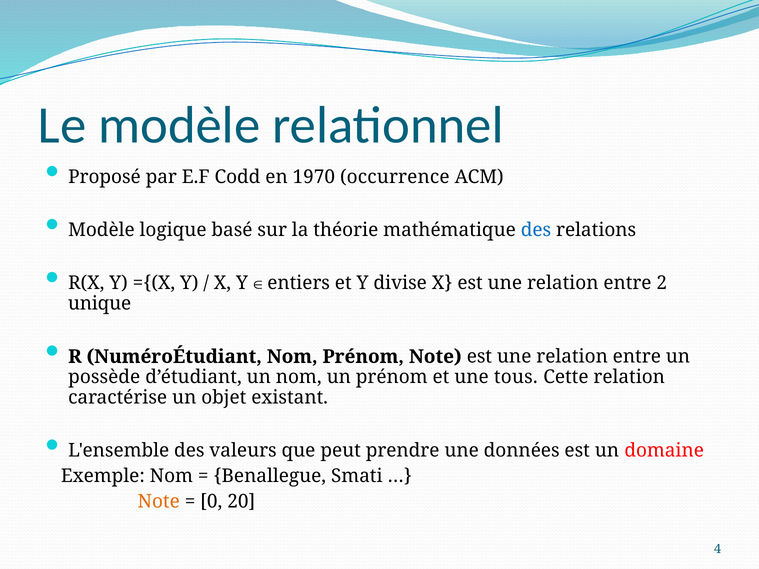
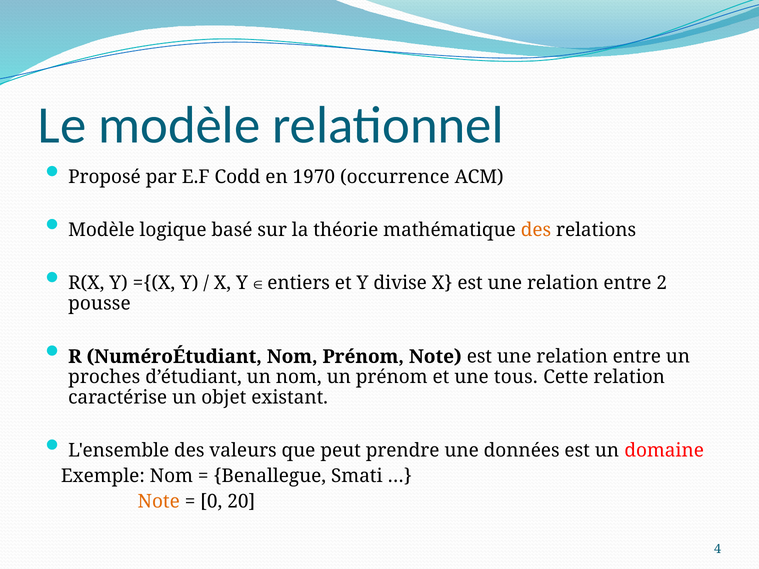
des at (536, 230) colour: blue -> orange
unique: unique -> pousse
possède: possède -> proches
